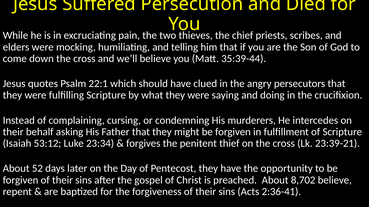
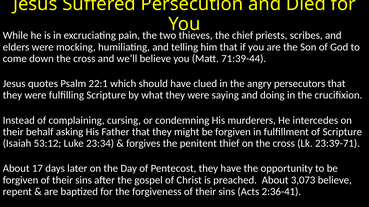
35:39-44: 35:39-44 -> 71:39-44
23:39-21: 23:39-21 -> 23:39-71
52: 52 -> 17
8,702: 8,702 -> 3,073
